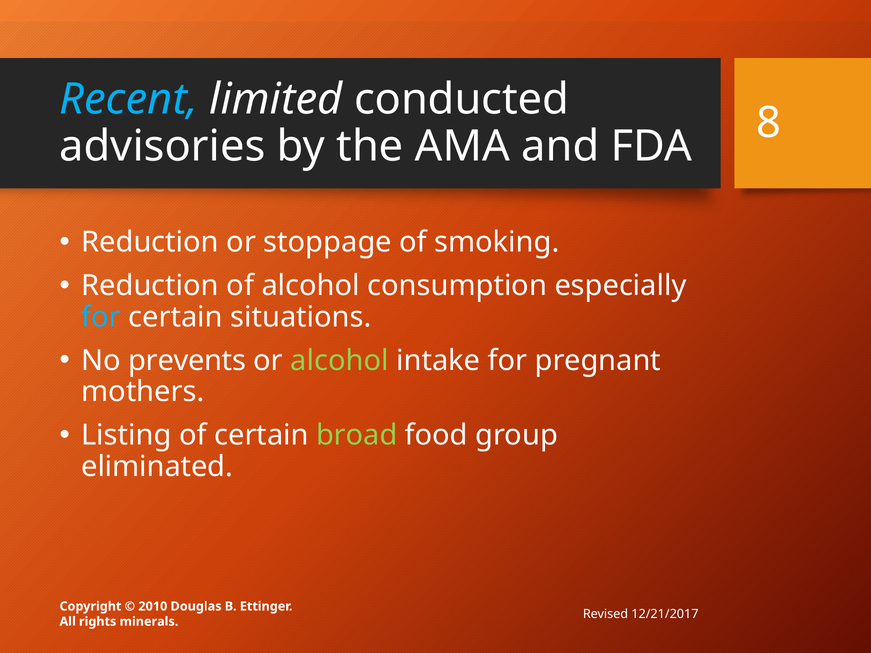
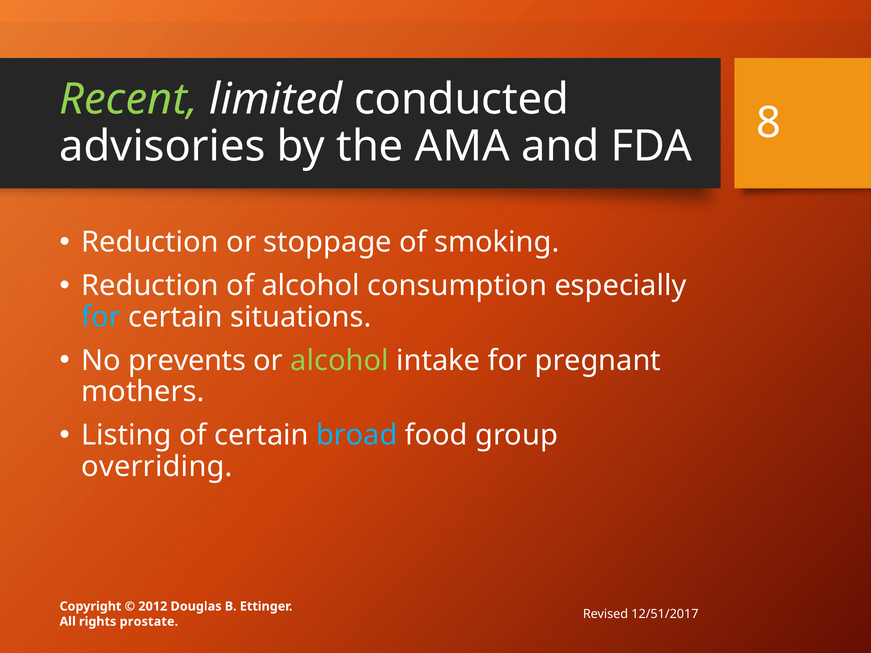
Recent colour: light blue -> light green
broad colour: light green -> light blue
eliminated: eliminated -> overriding
2010: 2010 -> 2012
12/21/2017: 12/21/2017 -> 12/51/2017
minerals: minerals -> prostate
